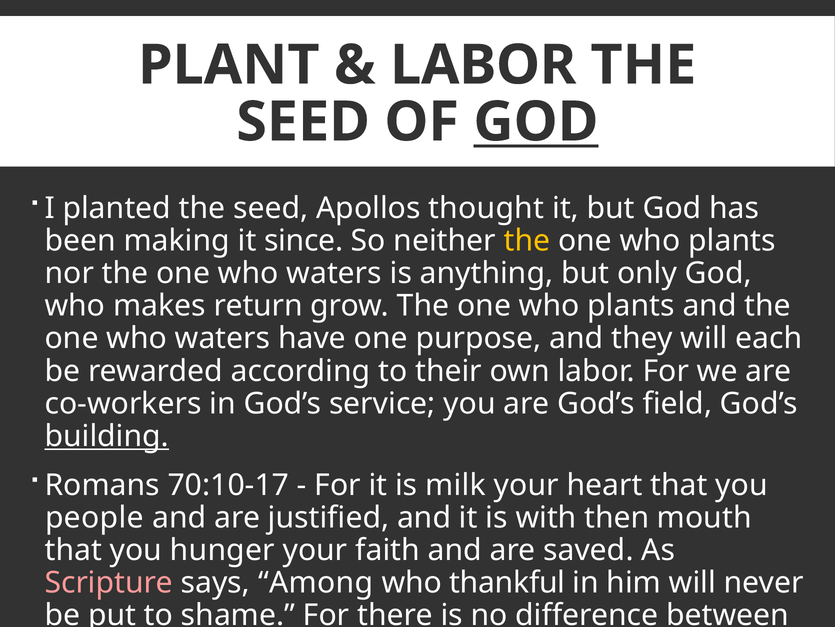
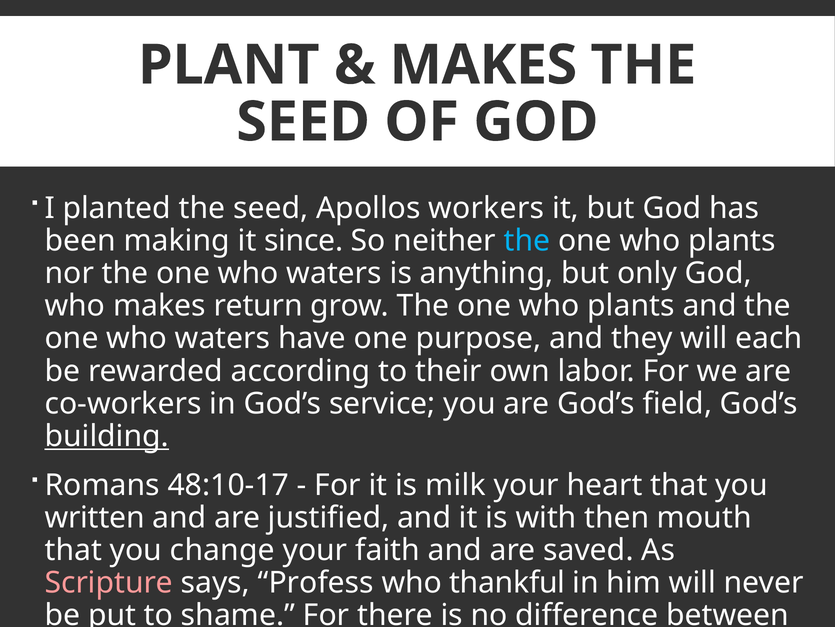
LABOR at (483, 65): LABOR -> MAKES
GOD at (536, 122) underline: present -> none
thought: thought -> workers
the at (527, 240) colour: yellow -> light blue
70:10-17: 70:10-17 -> 48:10-17
people: people -> written
hunger: hunger -> change
Among: Among -> Profess
